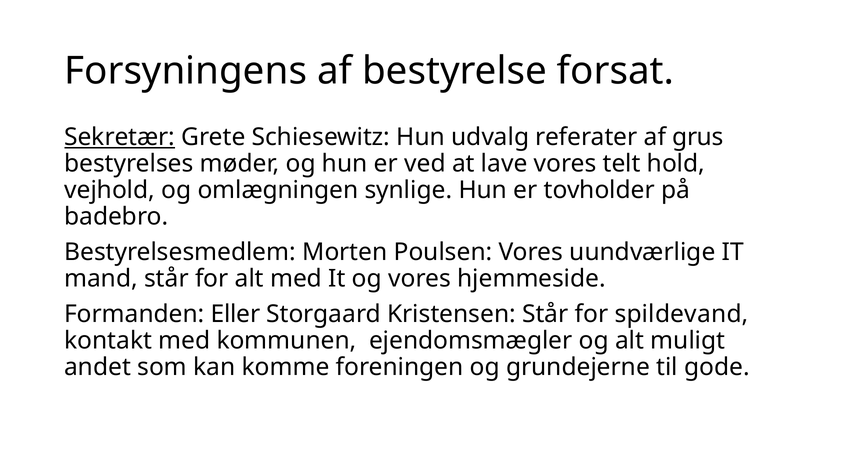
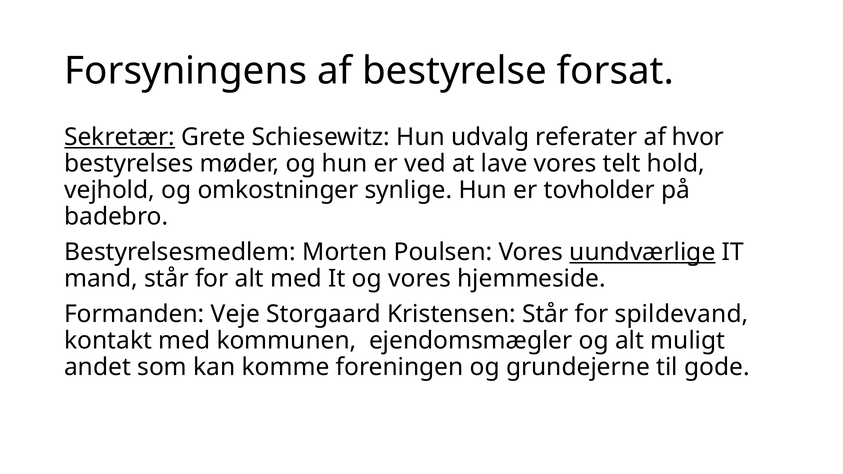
grus: grus -> hvor
omlægningen: omlægningen -> omkostninger
uundværlige underline: none -> present
Eller: Eller -> Veje
